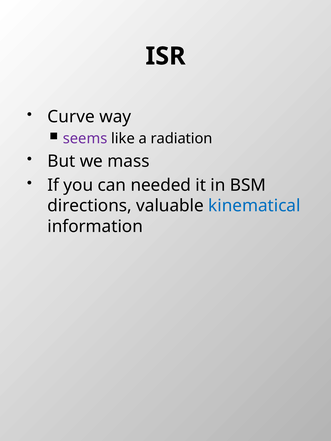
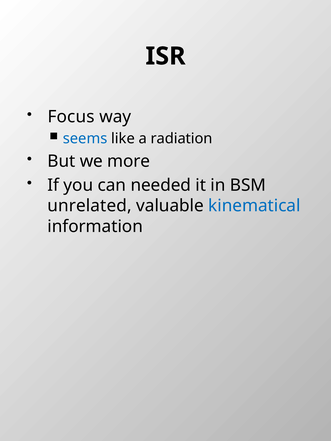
Curve: Curve -> Focus
seems colour: purple -> blue
mass: mass -> more
directions: directions -> unrelated
